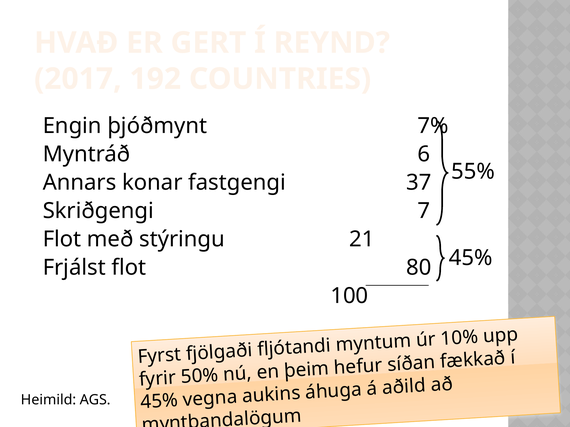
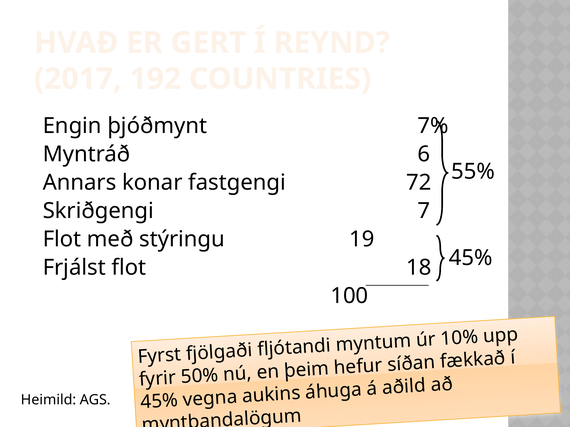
37: 37 -> 72
21: 21 -> 19
80: 80 -> 18
